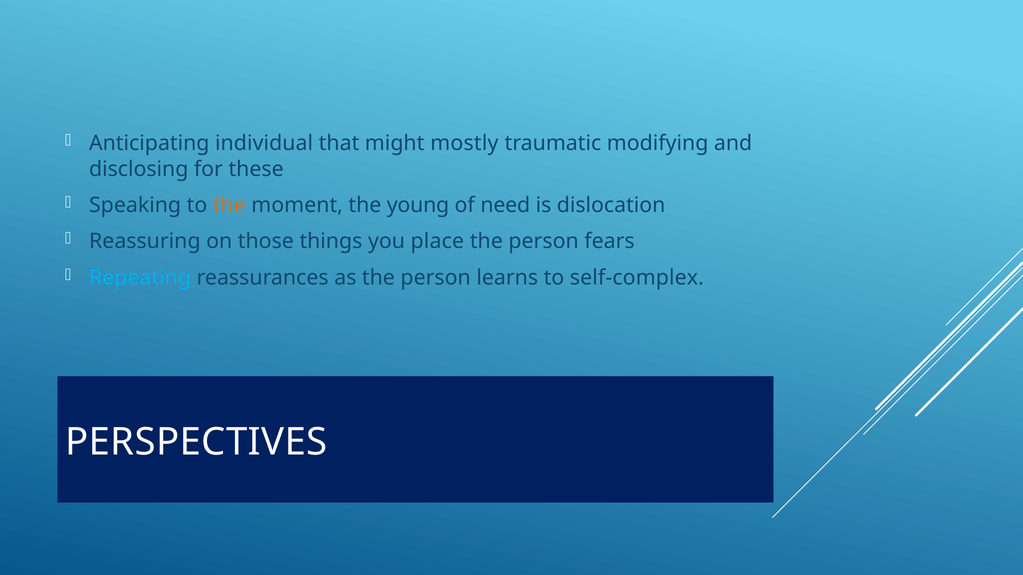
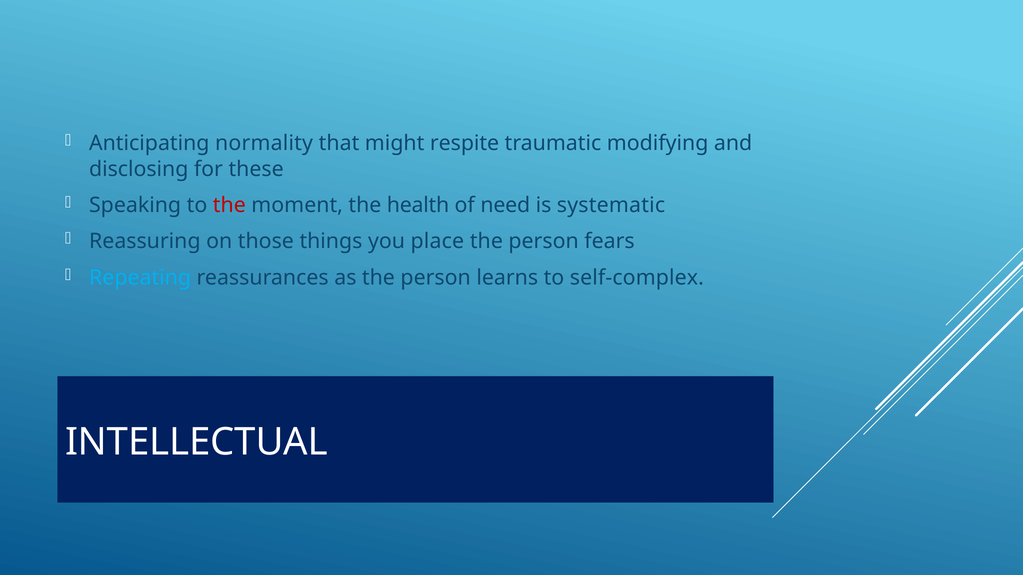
individual: individual -> normality
mostly: mostly -> respite
the at (229, 205) colour: orange -> red
young: young -> health
dislocation: dislocation -> systematic
PERSPECTIVES: PERSPECTIVES -> INTELLECTUAL
